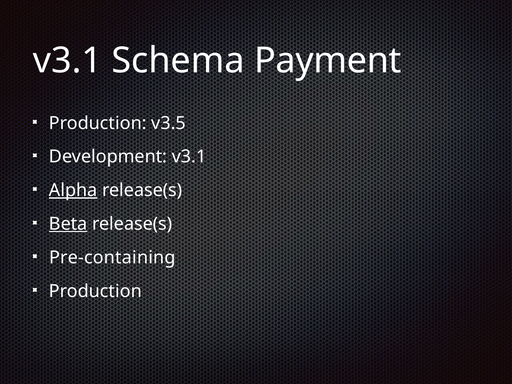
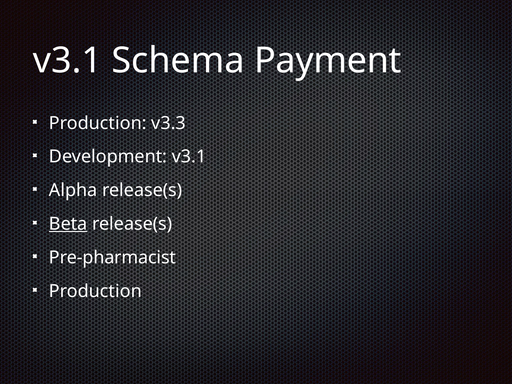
v3.5: v3.5 -> v3.3
Alpha underline: present -> none
Pre-containing: Pre-containing -> Pre-pharmacist
